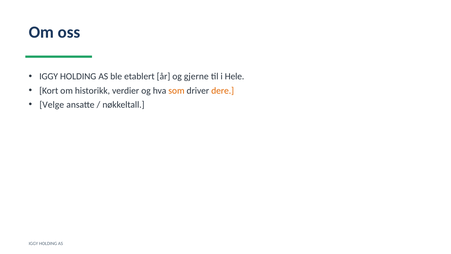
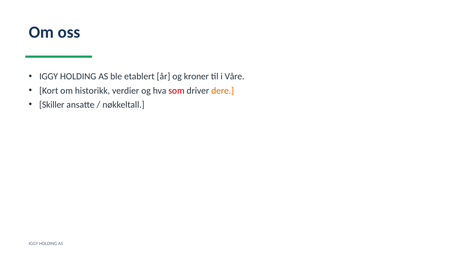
gjerne: gjerne -> kroner
Hele: Hele -> Våre
som colour: orange -> red
Velge: Velge -> Skiller
